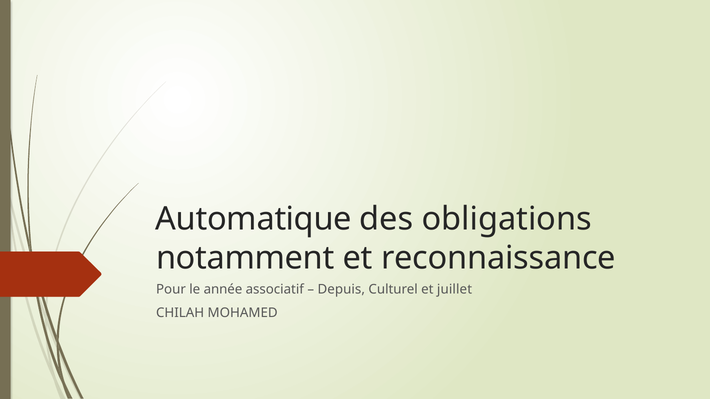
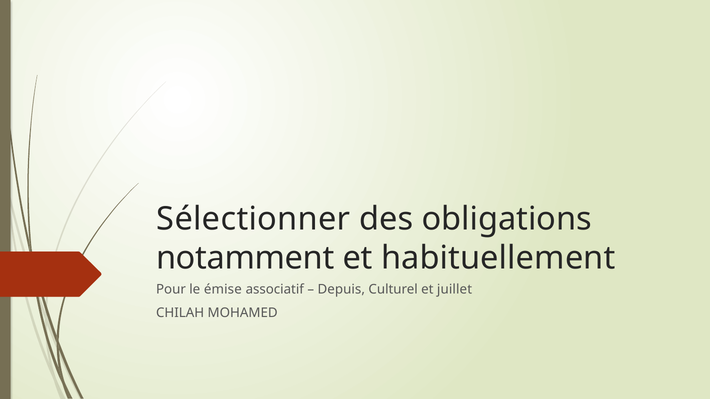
Automatique: Automatique -> Sélectionner
reconnaissance: reconnaissance -> habituellement
année: année -> émise
